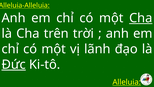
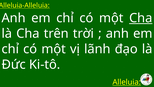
Đức underline: present -> none
